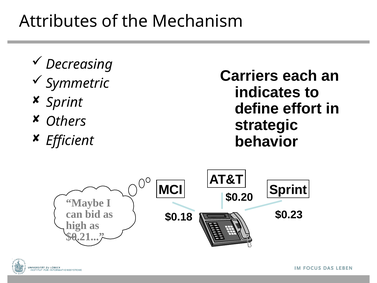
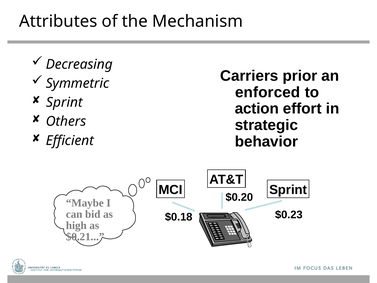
each: each -> prior
indicates: indicates -> enforced
define: define -> action
